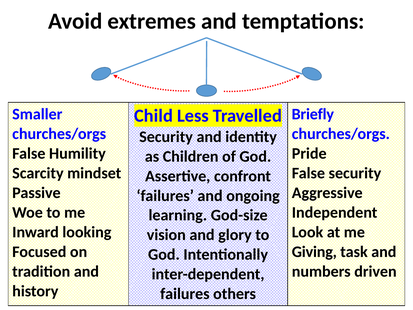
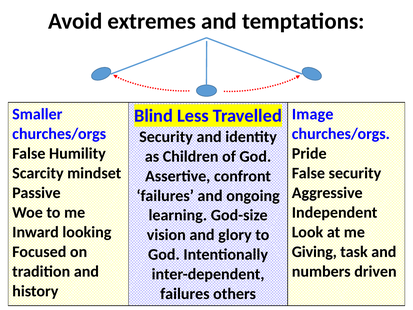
Briefly: Briefly -> Image
Child: Child -> Blind
